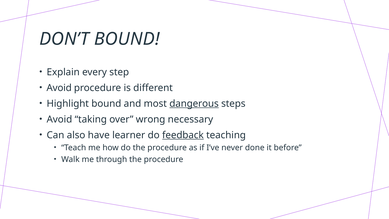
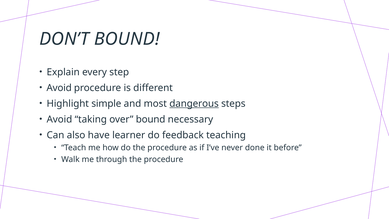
Highlight bound: bound -> simple
over wrong: wrong -> bound
feedback underline: present -> none
